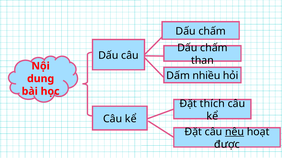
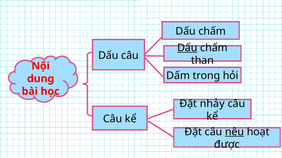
Dấu at (187, 48) underline: none -> present
nhiều: nhiều -> trong
thích: thích -> nhảy
